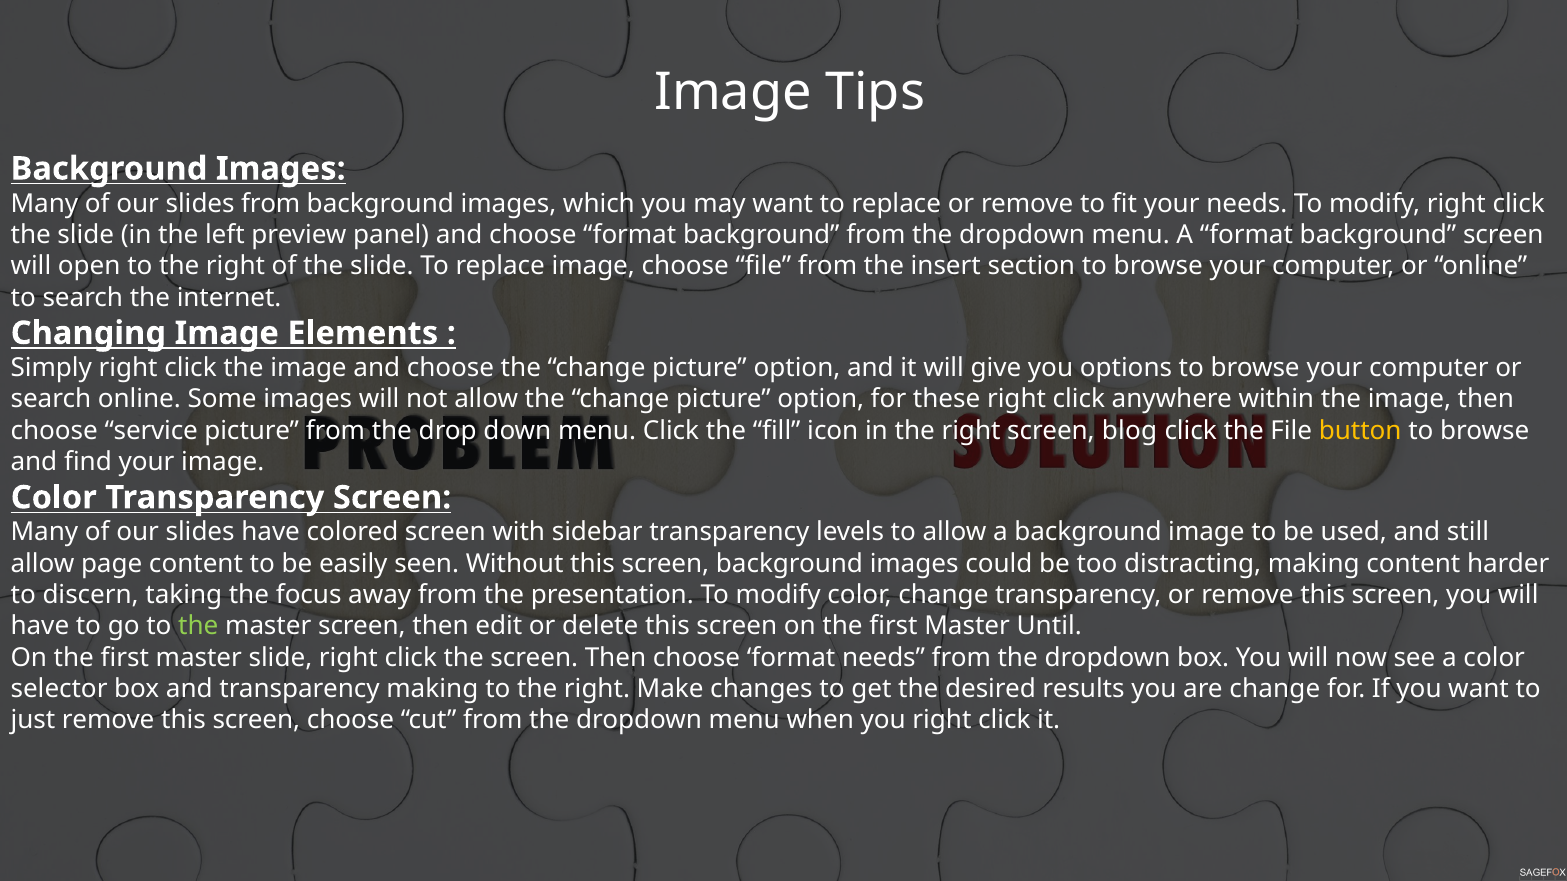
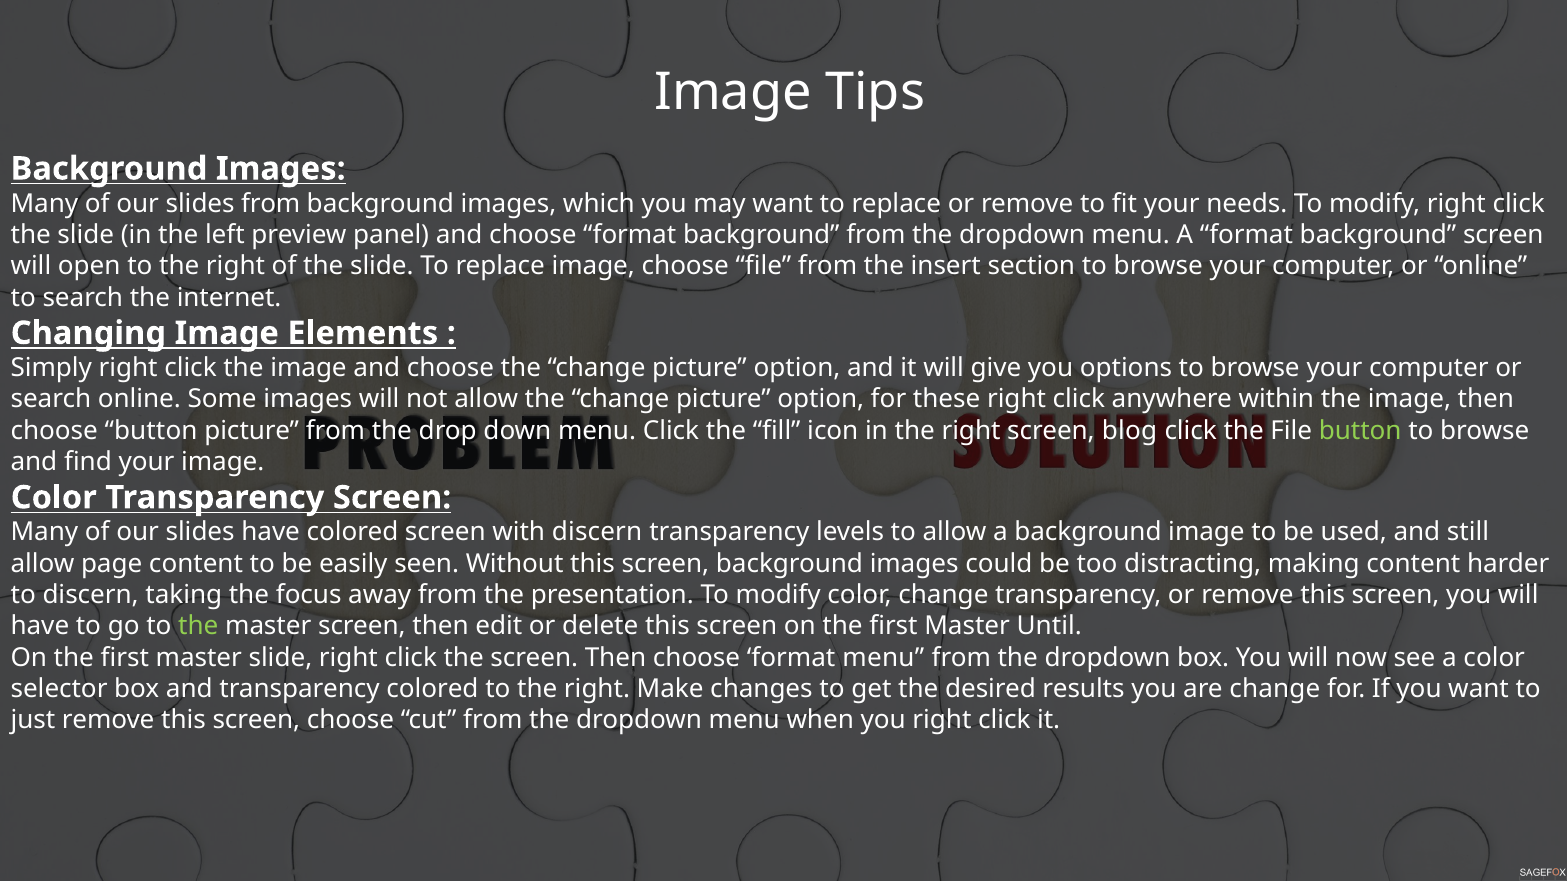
choose service: service -> button
button at (1360, 431) colour: yellow -> light green
with sidebar: sidebar -> discern
format needs: needs -> menu
transparency making: making -> colored
